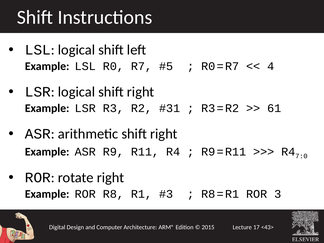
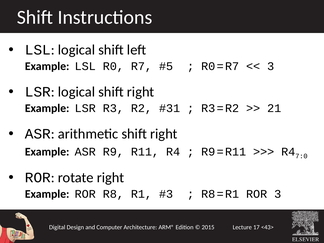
4 at (271, 66): 4 -> 3
61: 61 -> 21
